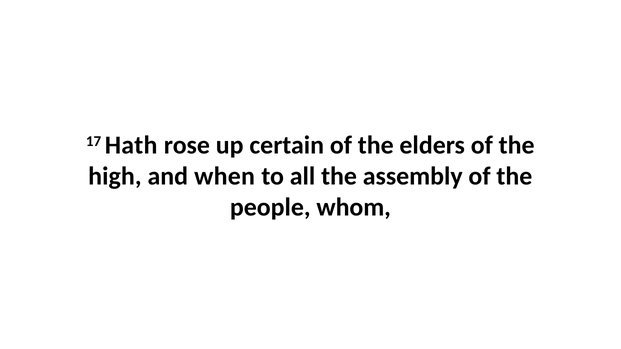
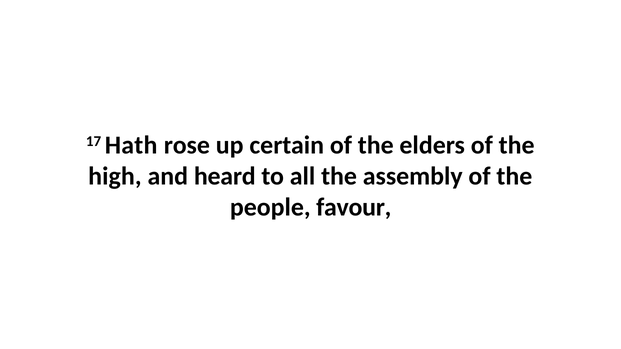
when: when -> heard
whom: whom -> favour
